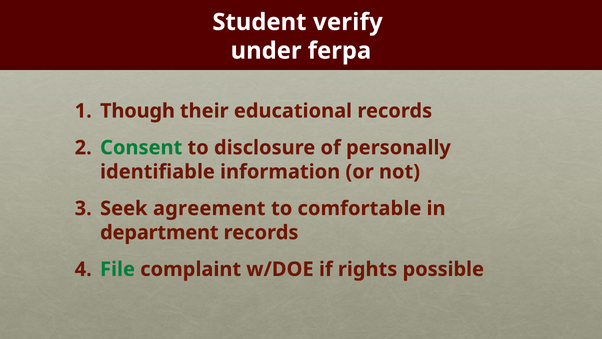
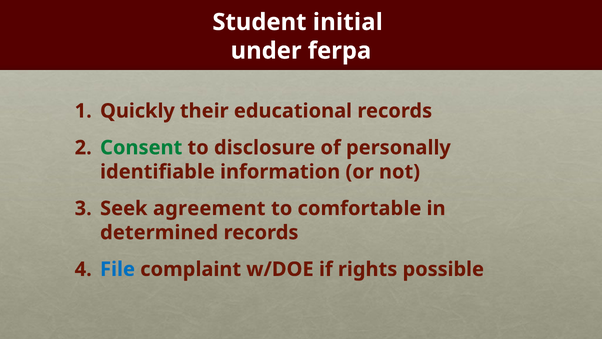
verify: verify -> initial
Though: Though -> Quickly
department: department -> determined
File colour: green -> blue
